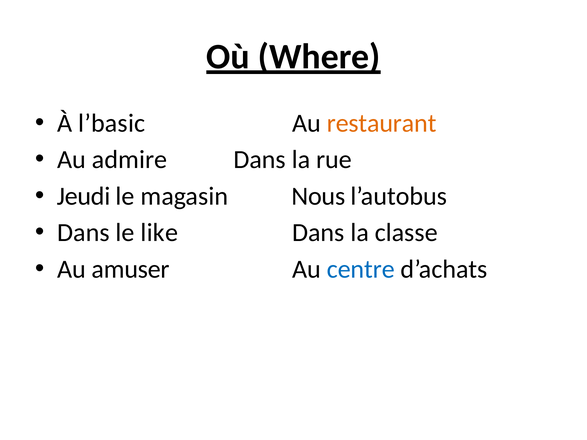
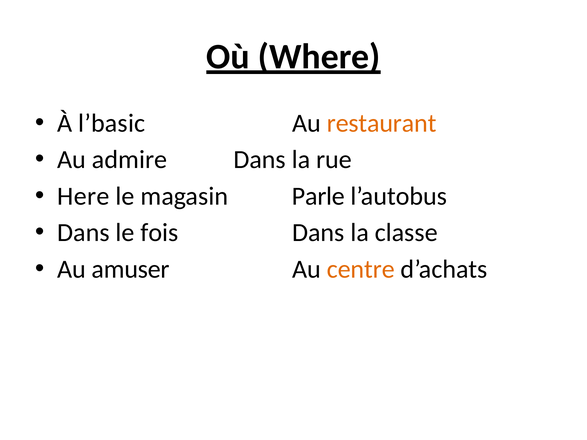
Jeudi: Jeudi -> Here
Nous: Nous -> Parle
like: like -> fois
centre colour: blue -> orange
